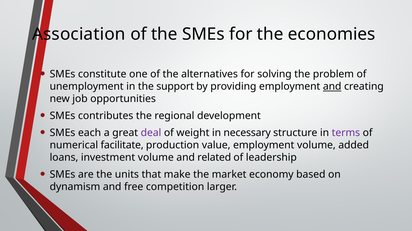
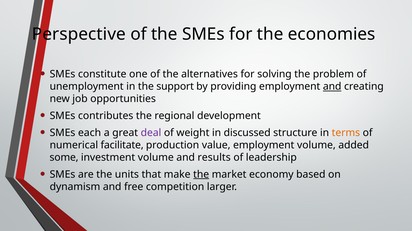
Association: Association -> Perspective
necessary: necessary -> discussed
terms colour: purple -> orange
loans: loans -> some
related: related -> results
the at (201, 175) underline: none -> present
